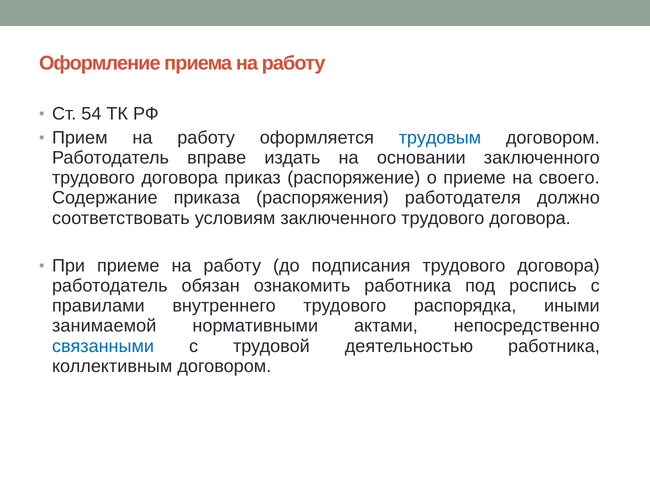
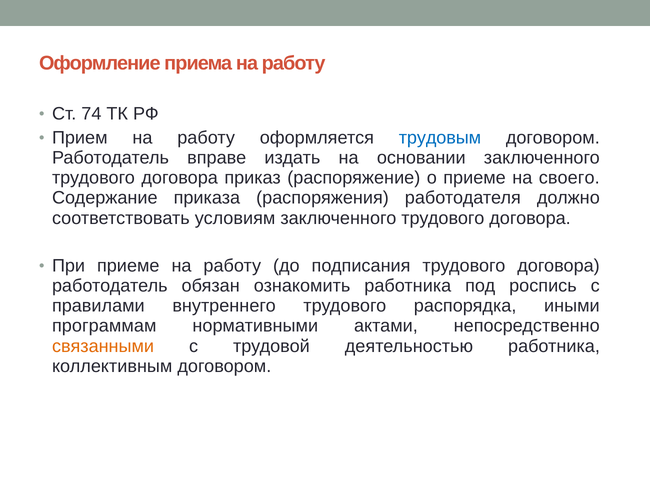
54: 54 -> 74
занимаемой: занимаемой -> программам
связанными colour: blue -> orange
